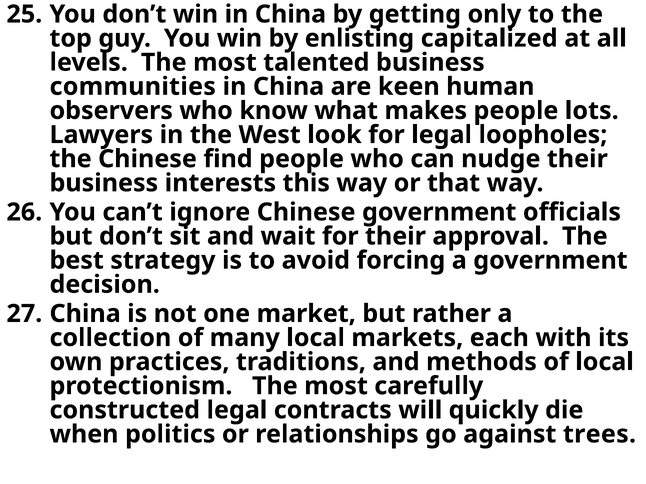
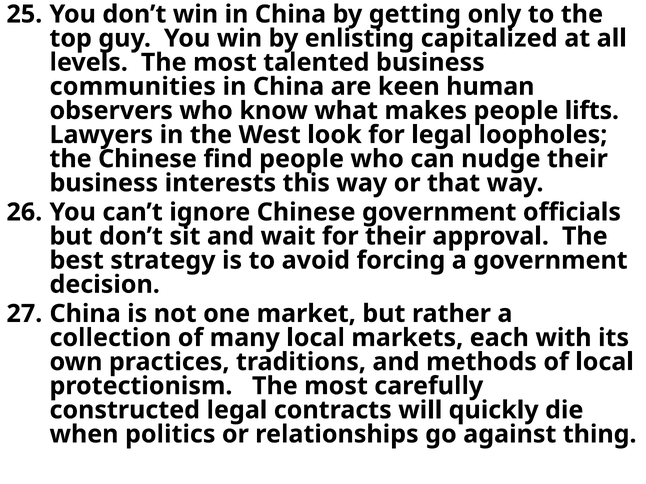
lots: lots -> lifts
trees: trees -> thing
